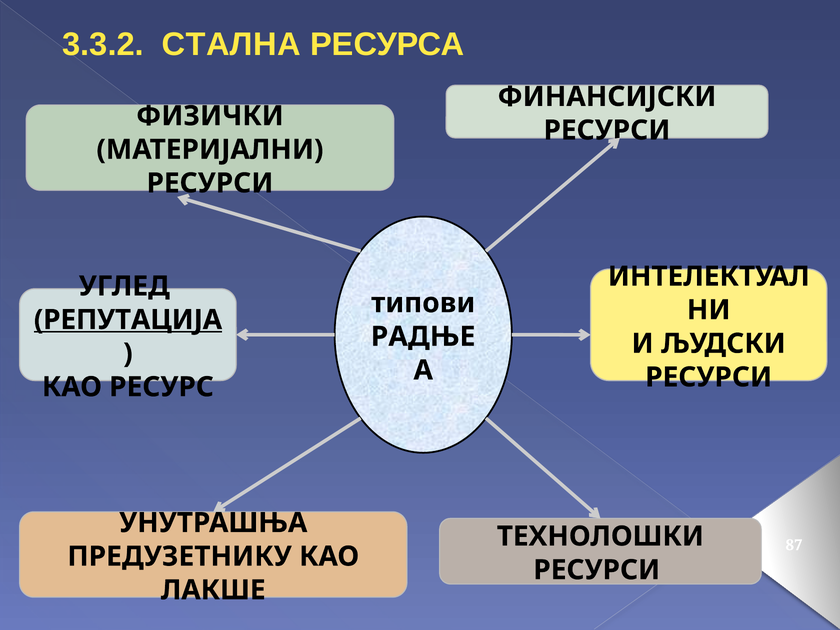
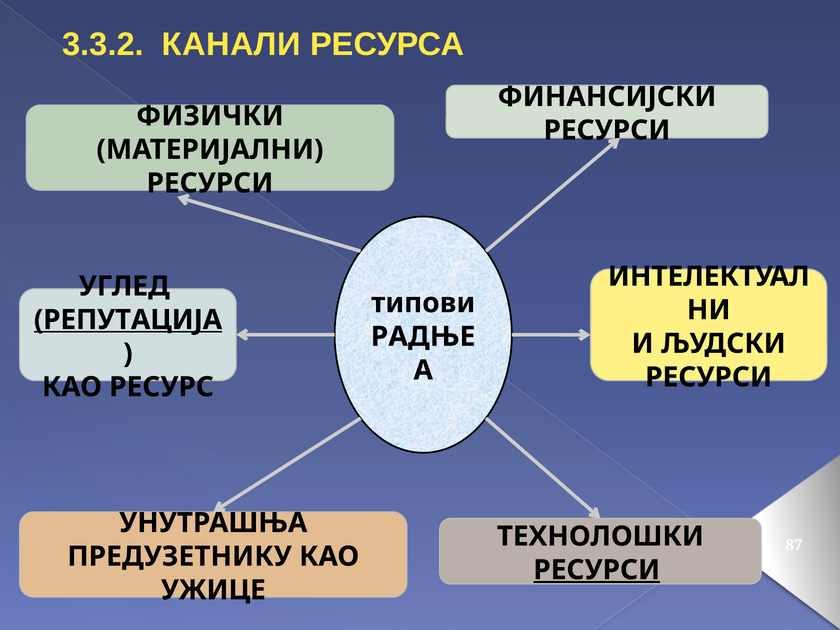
СТАЛНА: СТАЛНА -> КАНАЛИ
РЕСУРСИ at (597, 570) underline: none -> present
ЛАКШЕ: ЛАКШЕ -> УЖИЦЕ
